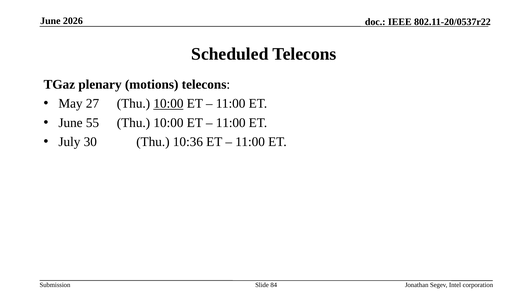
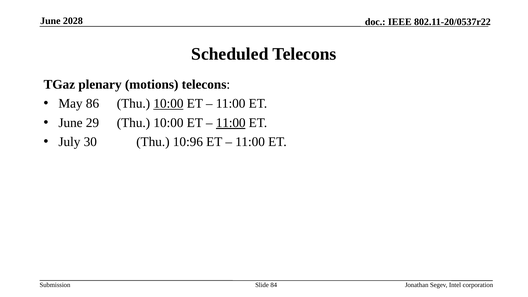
2026: 2026 -> 2028
27: 27 -> 86
55: 55 -> 29
11:00 at (231, 123) underline: none -> present
10:36: 10:36 -> 10:96
